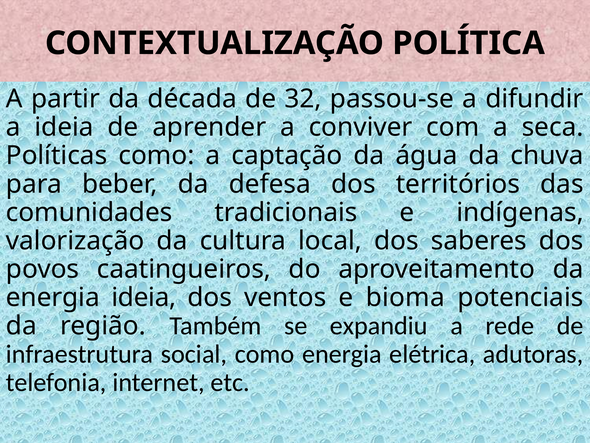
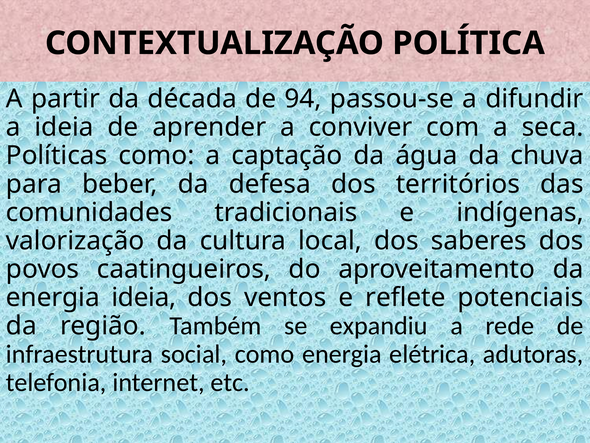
32: 32 -> 94
bioma: bioma -> reflete
